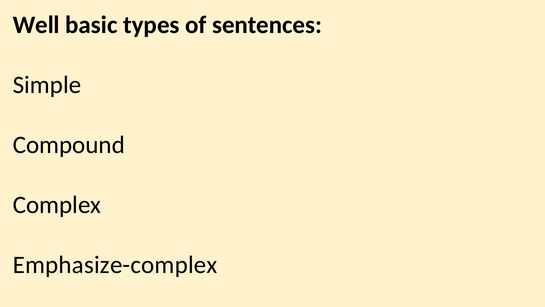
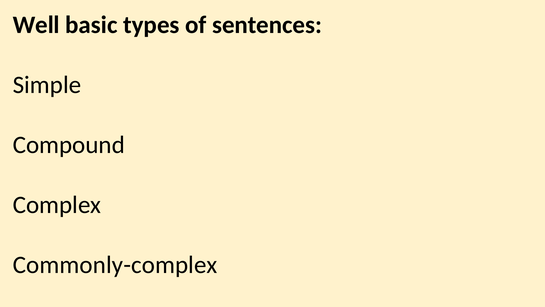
Emphasize-complex: Emphasize-complex -> Commonly-complex
